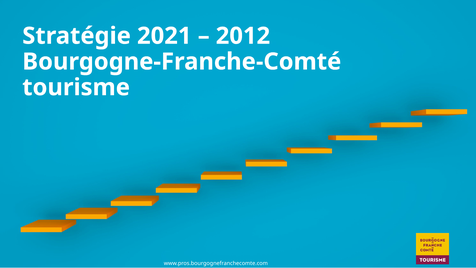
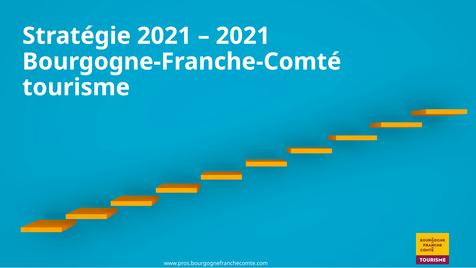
2012 at (243, 36): 2012 -> 2021
